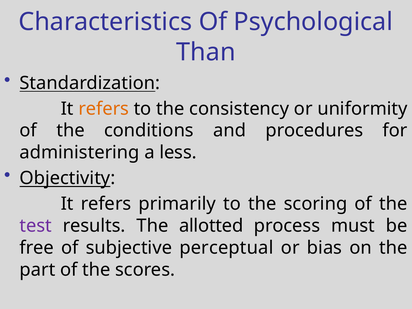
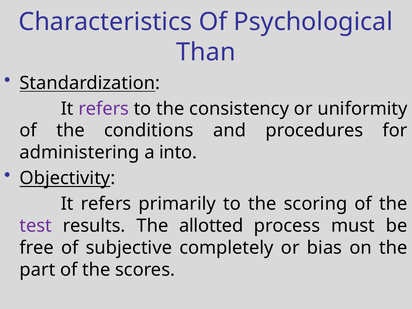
refers at (104, 109) colour: orange -> purple
less: less -> into
perceptual: perceptual -> completely
